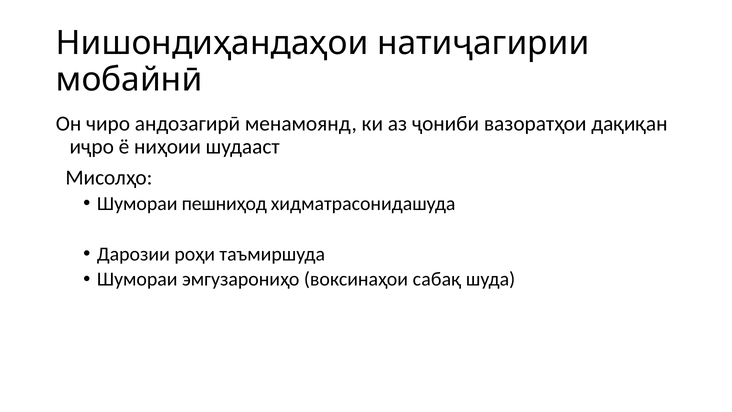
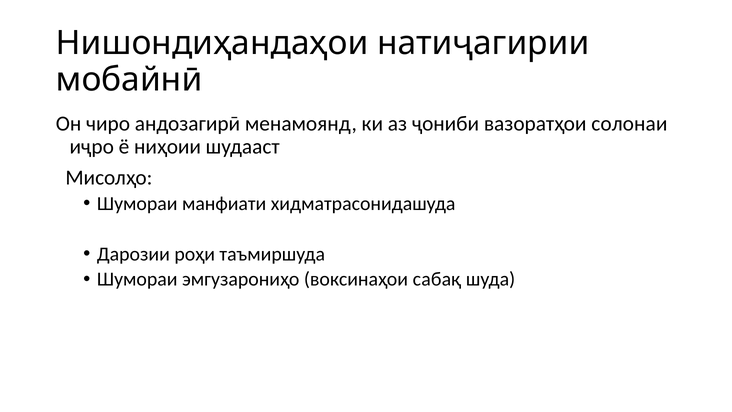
дақиқан: дақиқан -> солонаи
пешниҳод: пешниҳод -> манфиати
